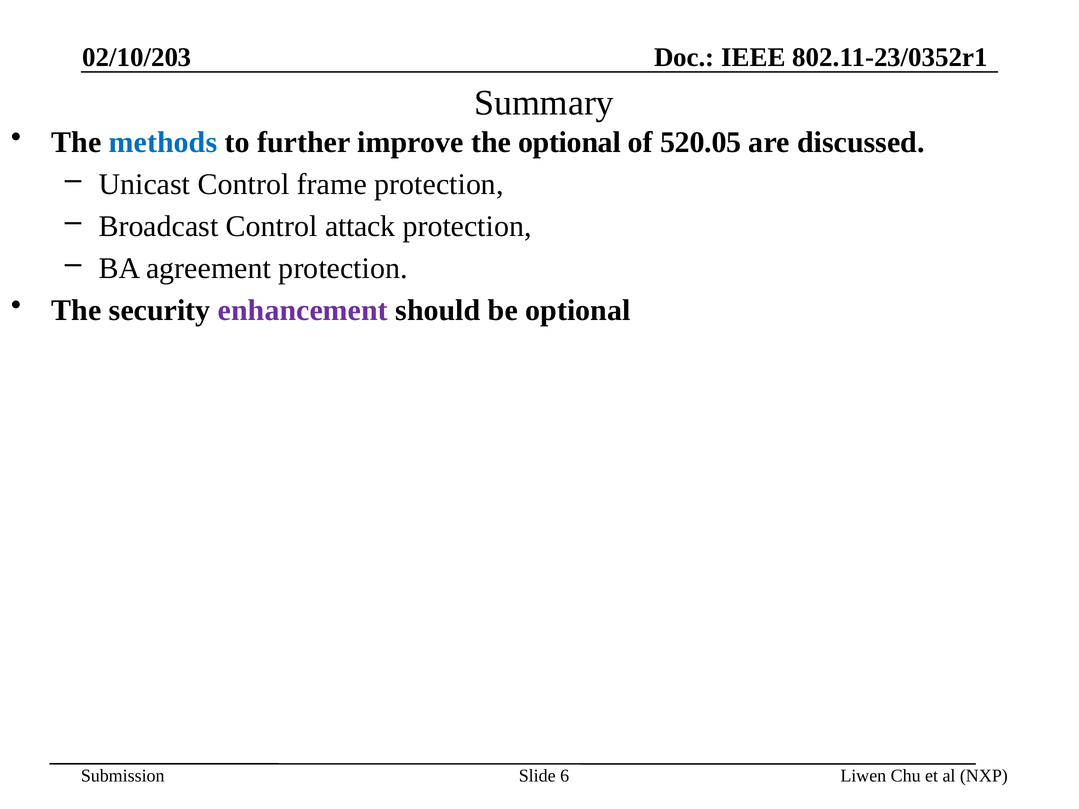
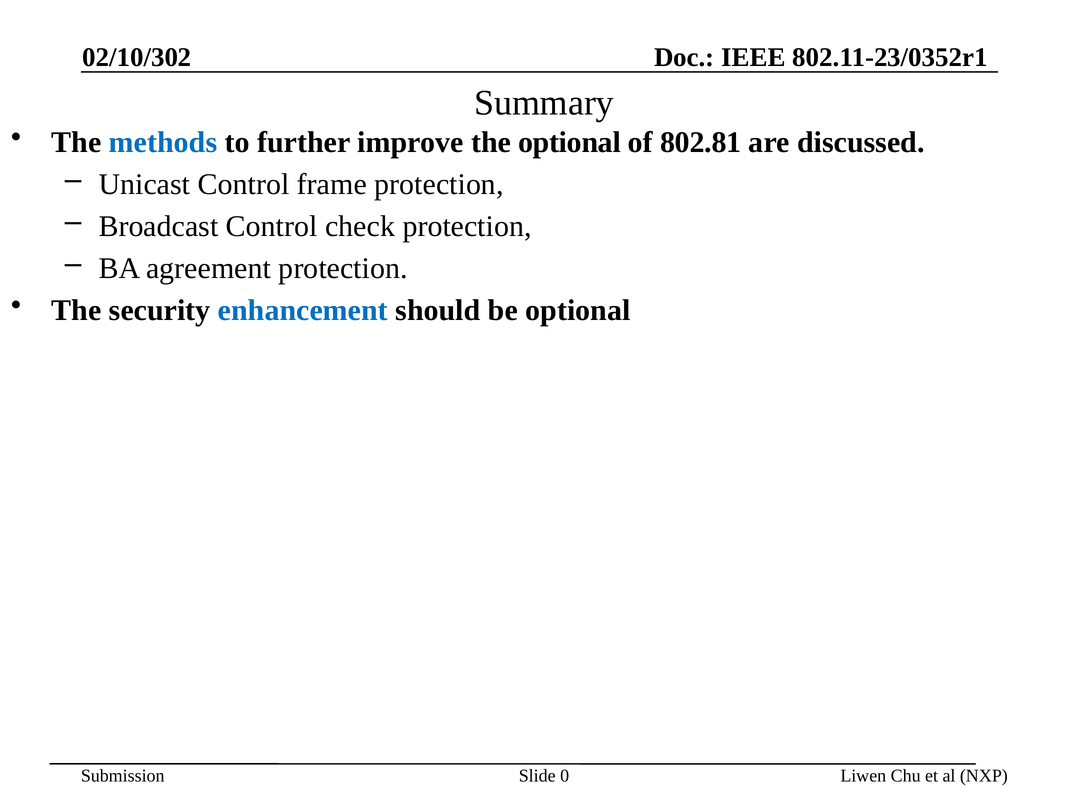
02/10/203: 02/10/203 -> 02/10/302
520.05: 520.05 -> 802.81
attack: attack -> check
enhancement colour: purple -> blue
6: 6 -> 0
